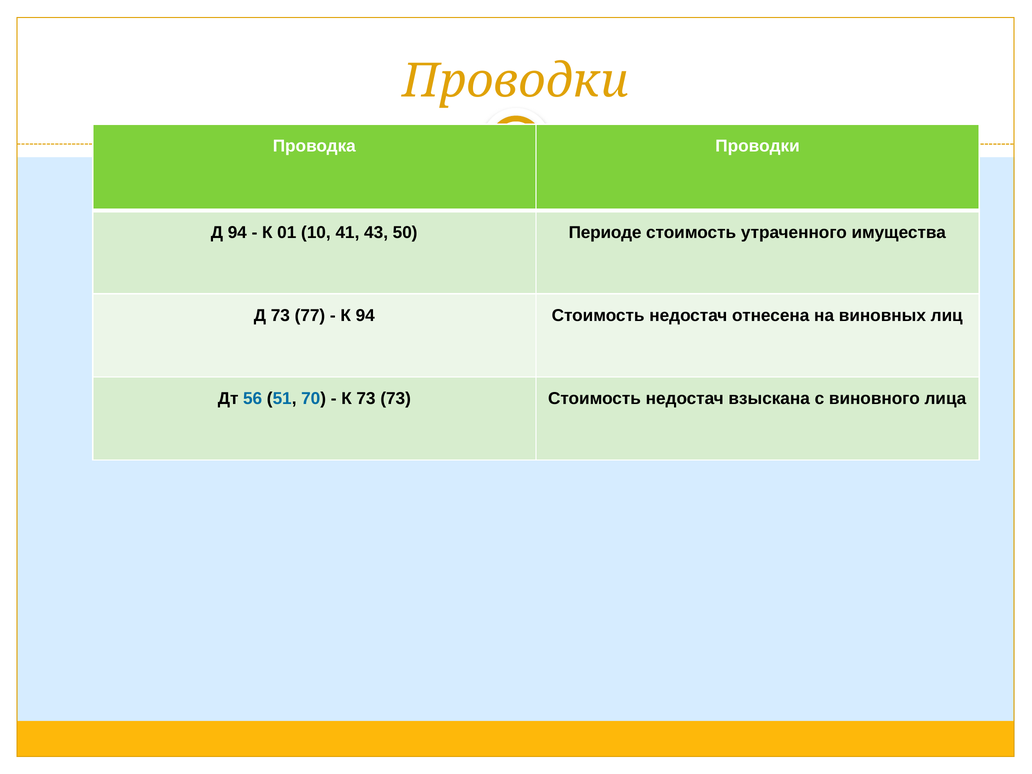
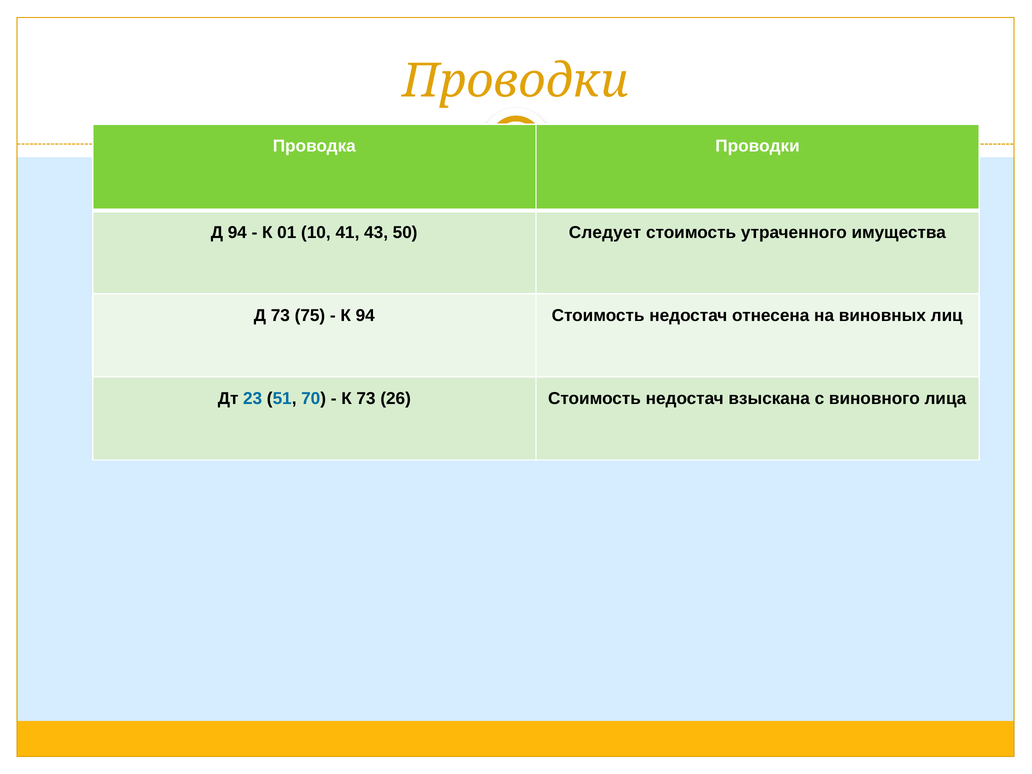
Периоде: Периоде -> Следует
77: 77 -> 75
56: 56 -> 23
73 73: 73 -> 26
